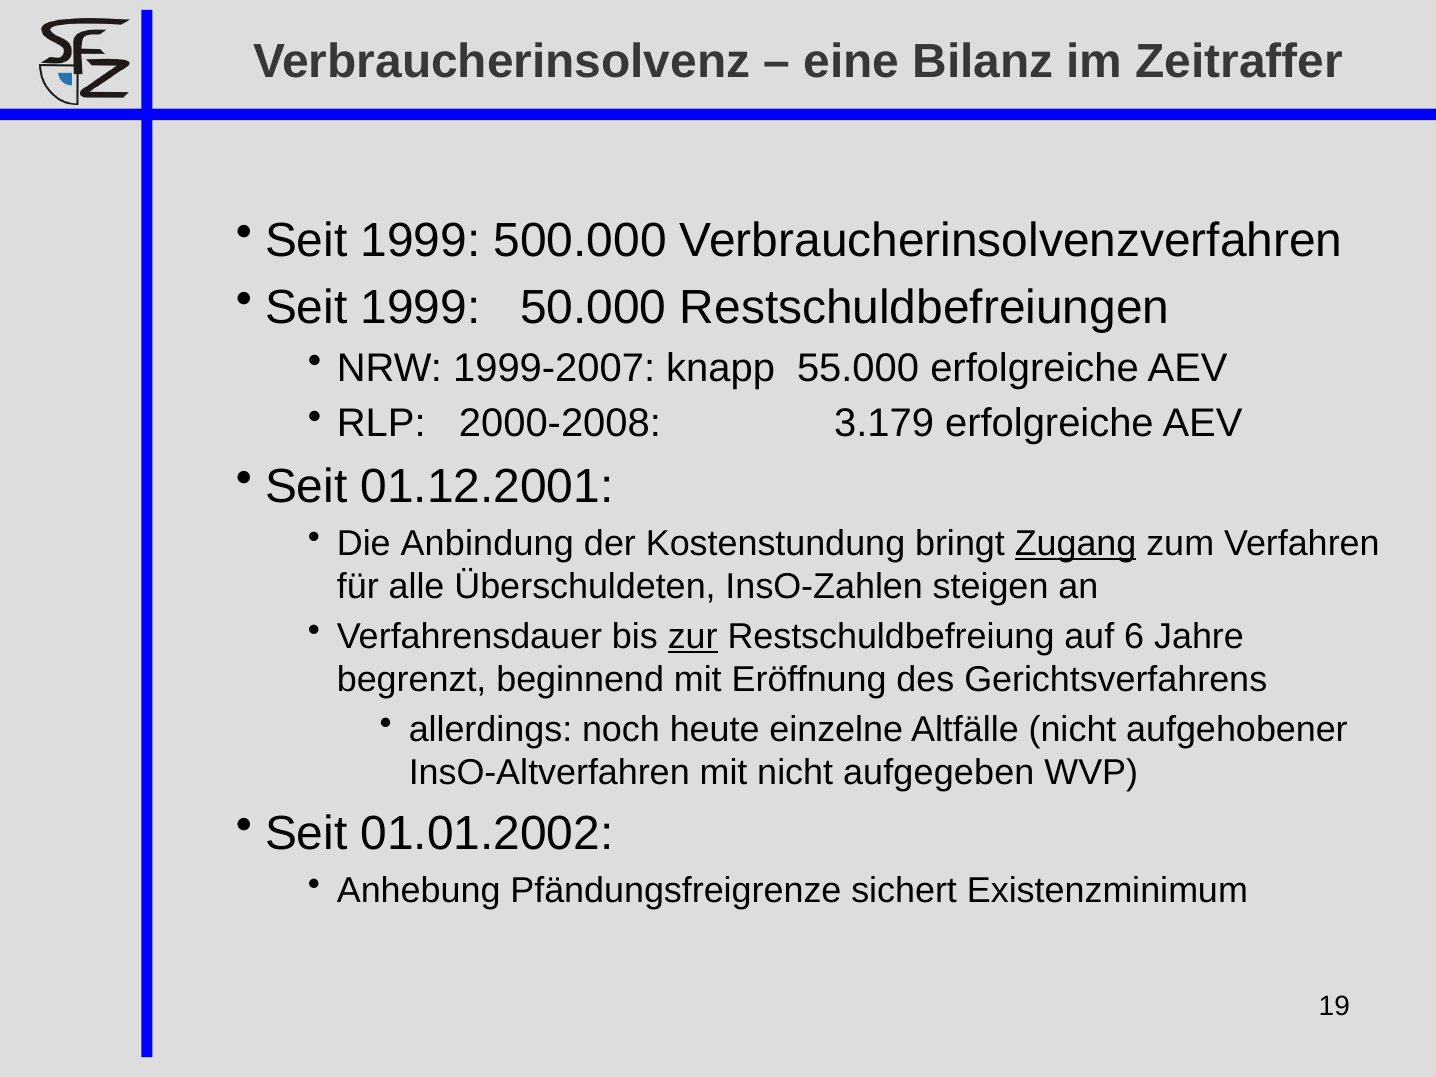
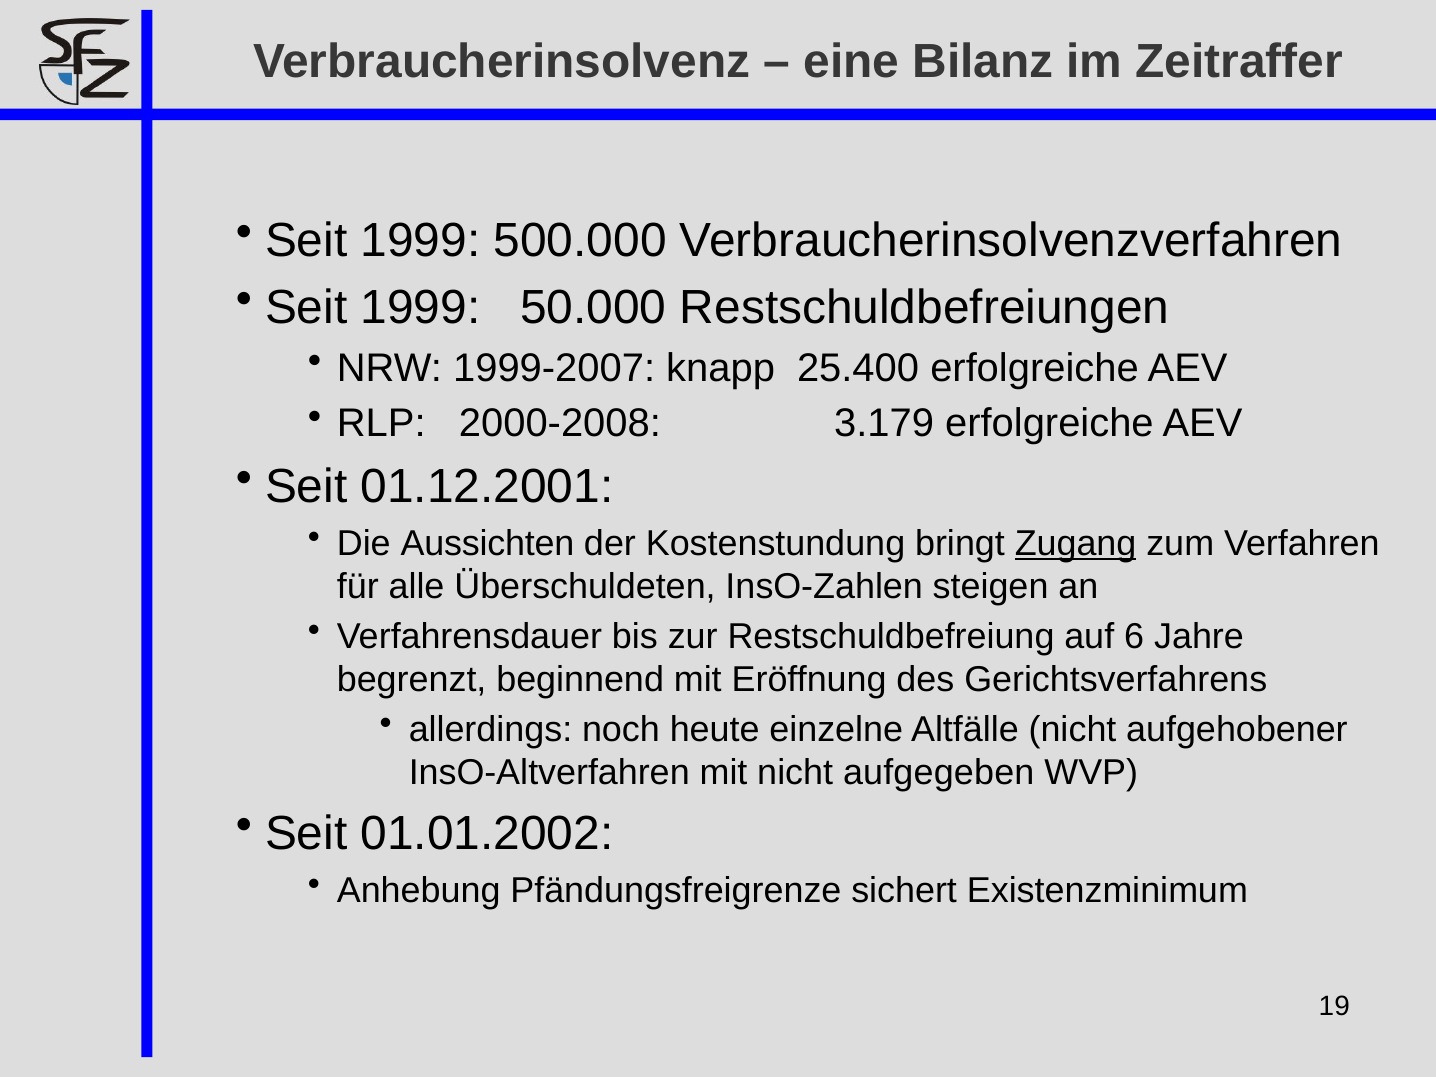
55.000: 55.000 -> 25.400
Anbindung: Anbindung -> Aussichten
zur underline: present -> none
